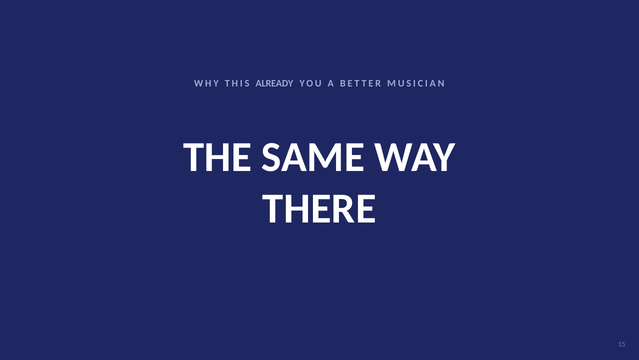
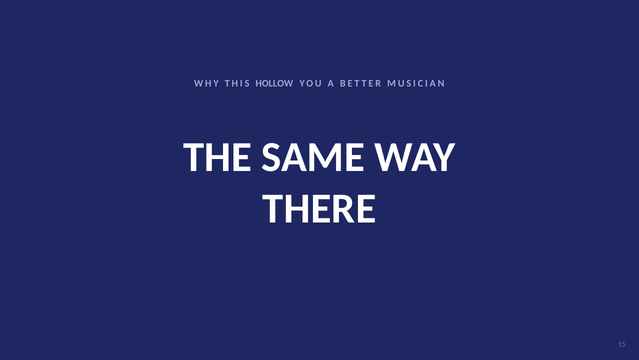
ALREADY: ALREADY -> HOLLOW
